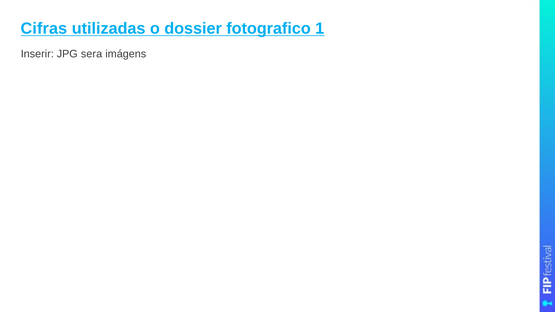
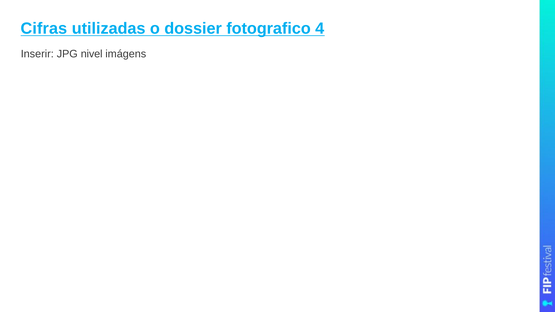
1: 1 -> 4
sera: sera -> nivel
